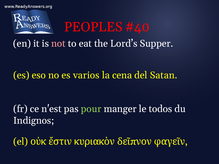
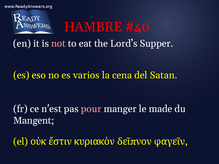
PEOPLES: PEOPLES -> HAMBRE
pour colour: light green -> pink
todos: todos -> made
Indignos: Indignos -> Mangent
